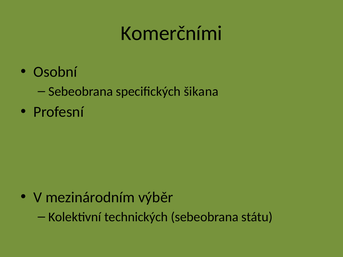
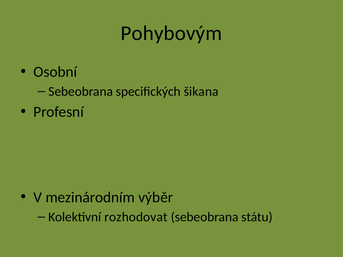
Komerčními: Komerčními -> Pohybovým
technických: technických -> rozhodovat
